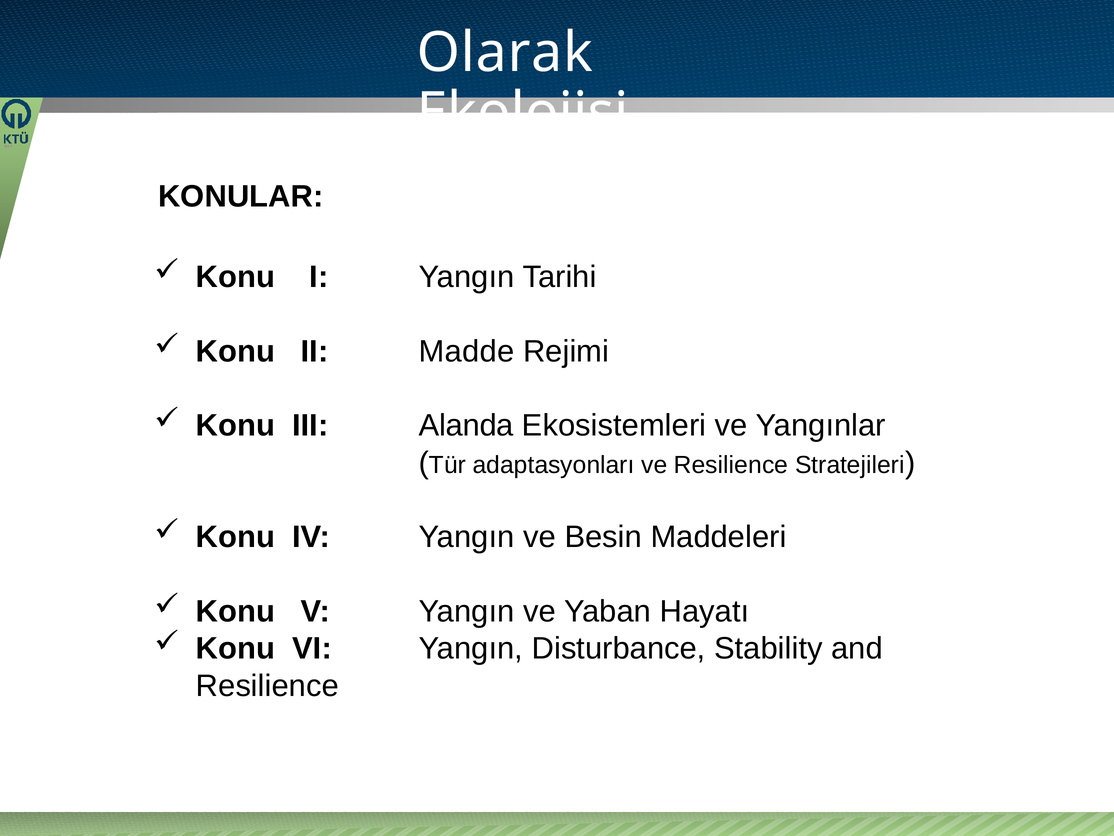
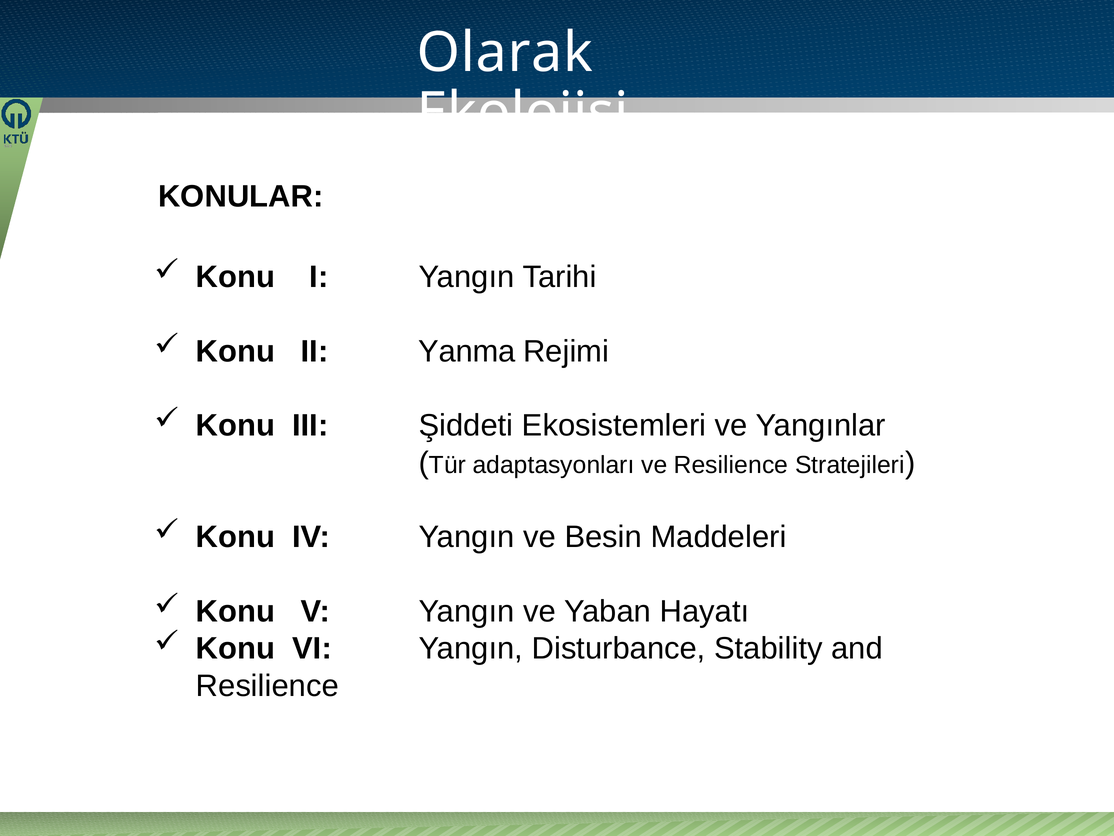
Madde: Madde -> Yanma
Alanda: Alanda -> Şiddeti
